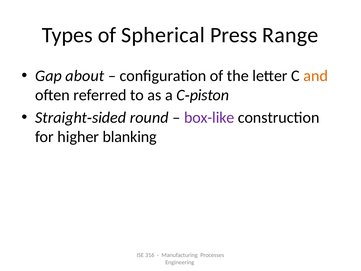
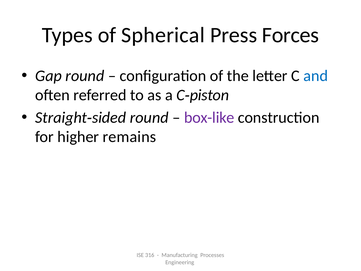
Range: Range -> Forces
Gap about: about -> round
and colour: orange -> blue
blanking: blanking -> remains
